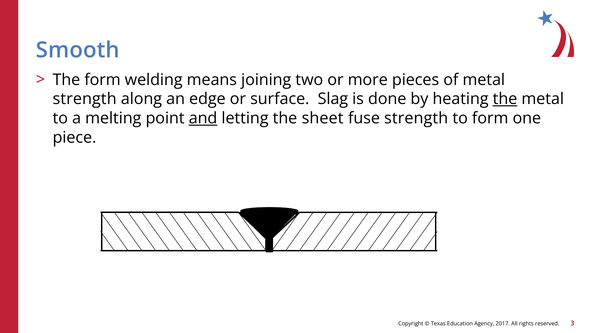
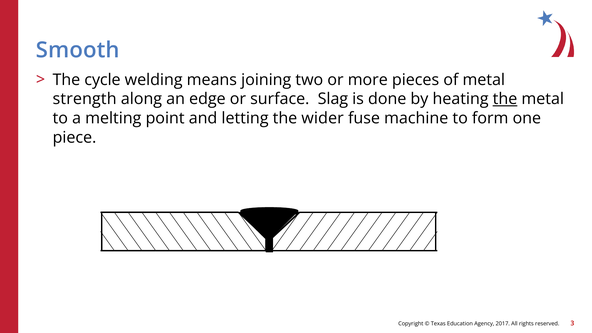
The form: form -> cycle
and underline: present -> none
sheet: sheet -> wider
fuse strength: strength -> machine
